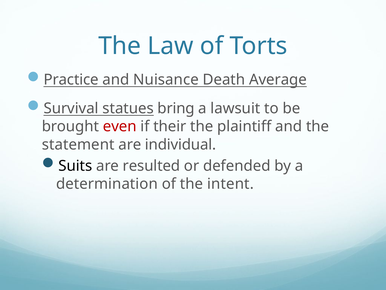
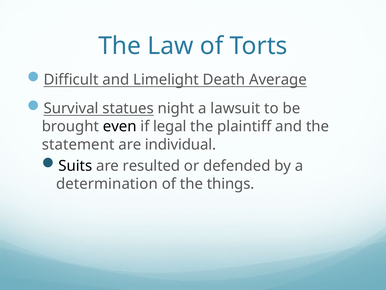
Practice: Practice -> Difficult
Nuisance: Nuisance -> Limelight
bring: bring -> night
even colour: red -> black
their: their -> legal
intent: intent -> things
